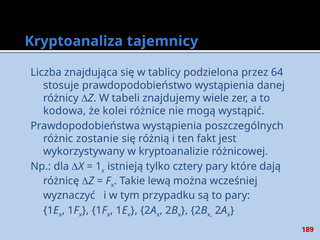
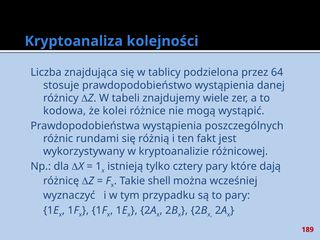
tajemnicy: tajemnicy -> kolejności
zostanie: zostanie -> rundami
lewą: lewą -> shell
